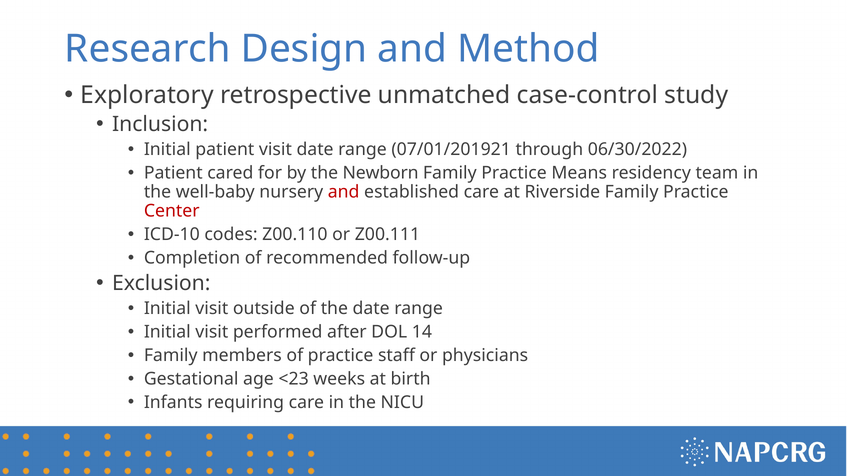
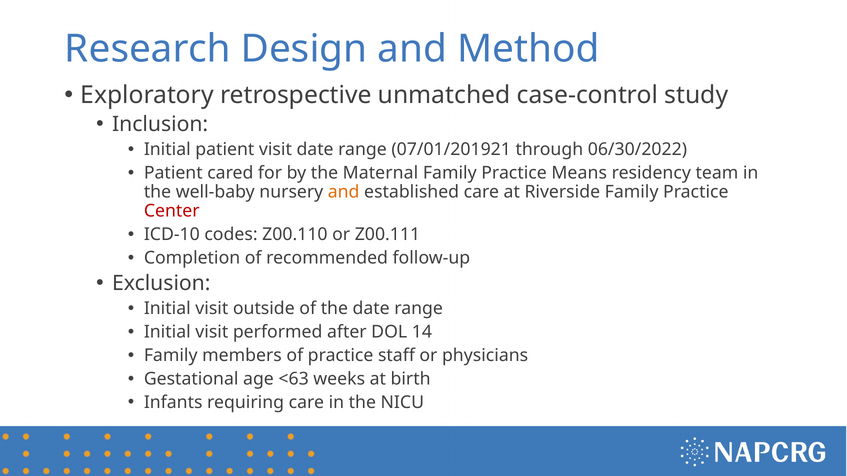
Newborn: Newborn -> Maternal
and at (344, 192) colour: red -> orange
<23: <23 -> <63
